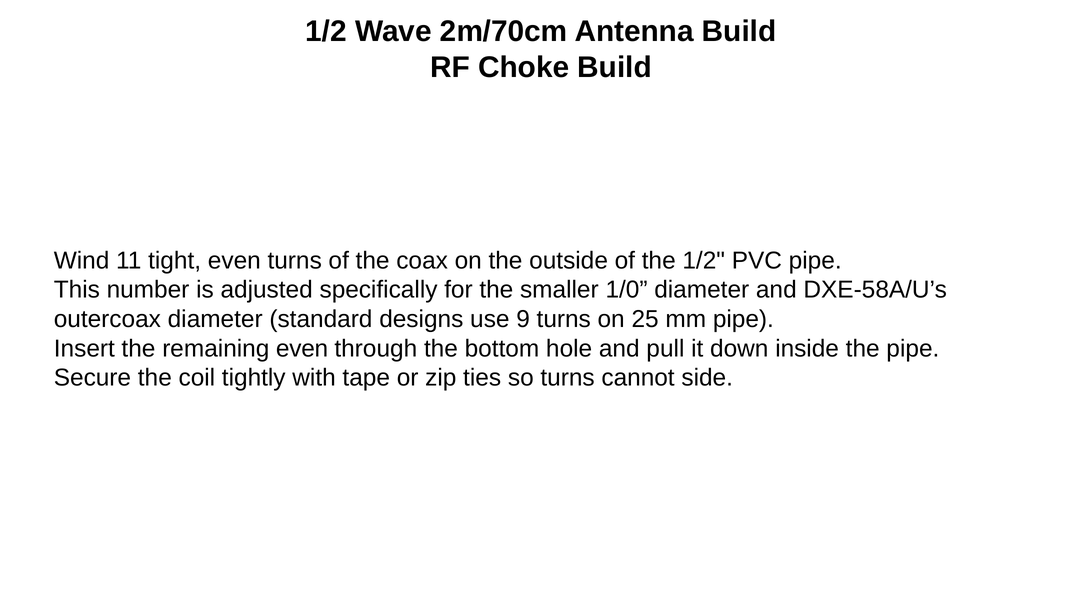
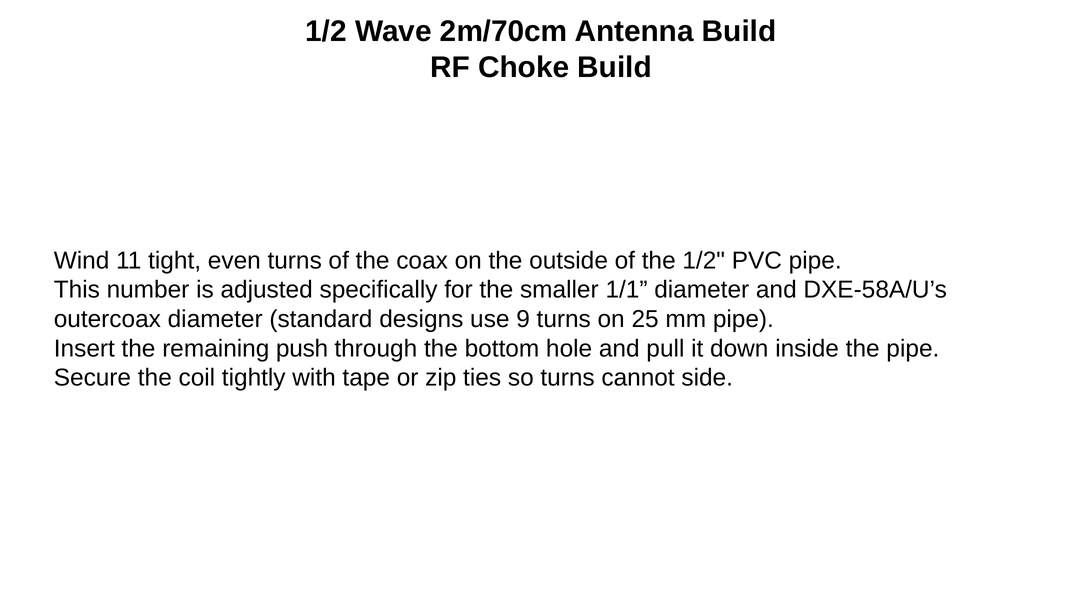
1/0: 1/0 -> 1/1
remaining even: even -> push
